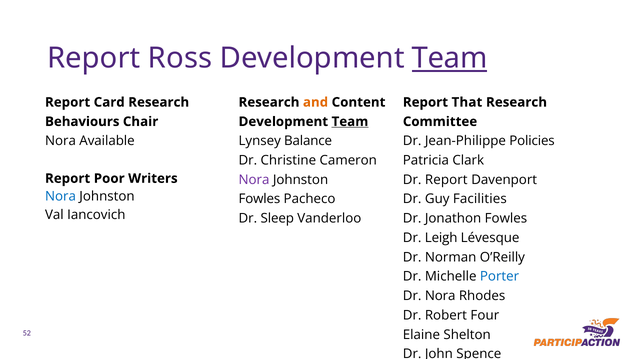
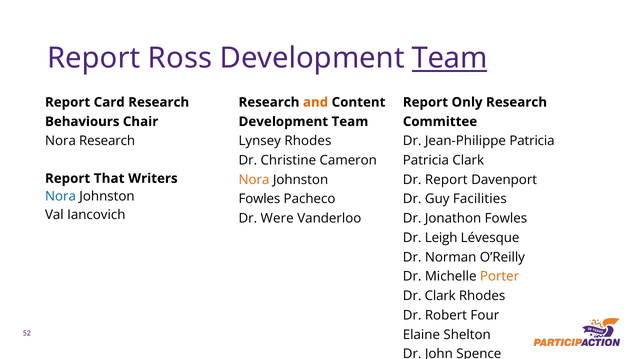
That: That -> Only
Team at (350, 122) underline: present -> none
Nora Available: Available -> Research
Lynsey Balance: Balance -> Rhodes
Jean-Philippe Policies: Policies -> Patricia
Poor: Poor -> That
Nora at (254, 180) colour: purple -> orange
Sleep: Sleep -> Were
Porter colour: blue -> orange
Dr Nora: Nora -> Clark
